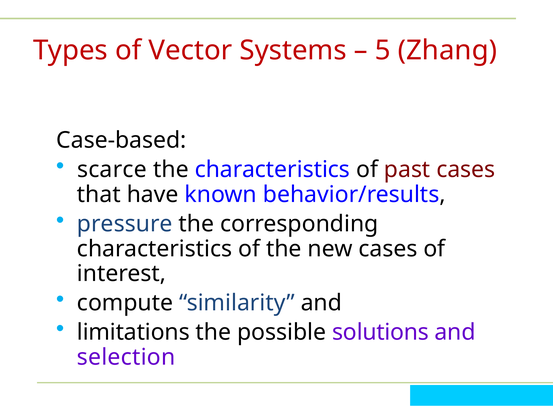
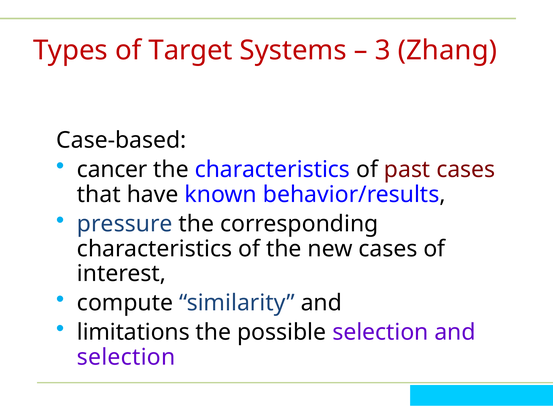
Vector: Vector -> Target
5: 5 -> 3
scarce: scarce -> cancer
possible solutions: solutions -> selection
